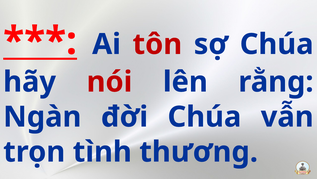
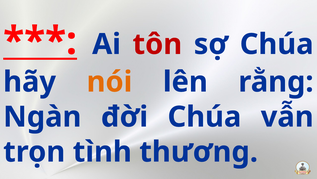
nói colour: red -> orange
